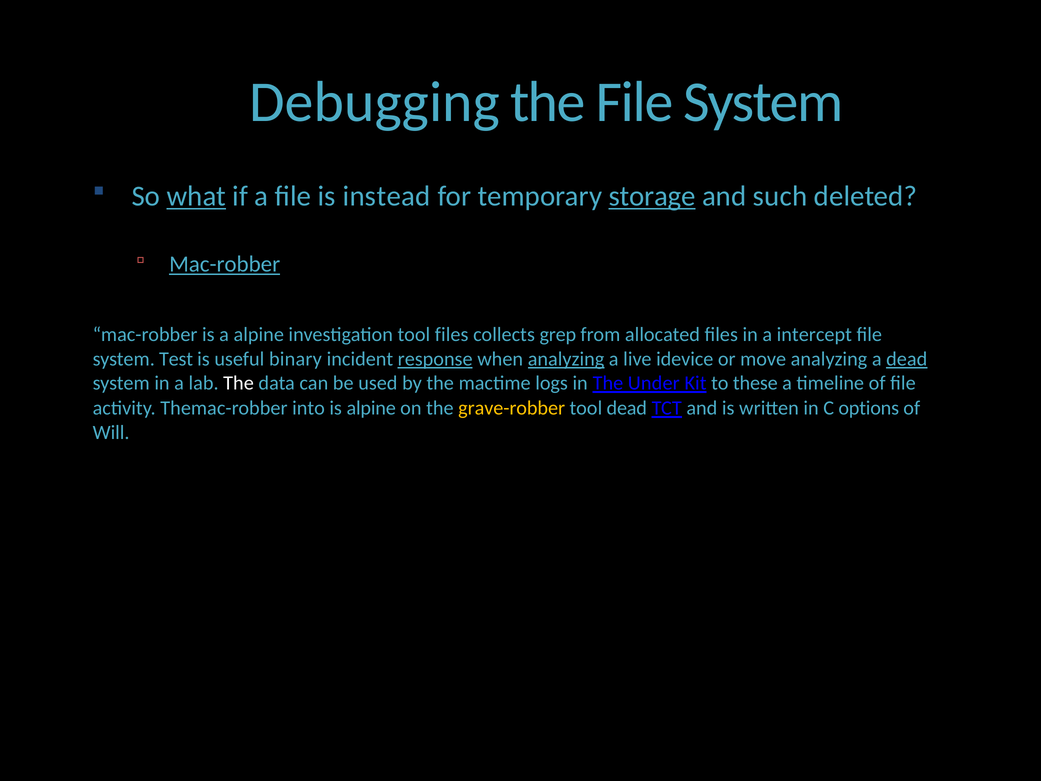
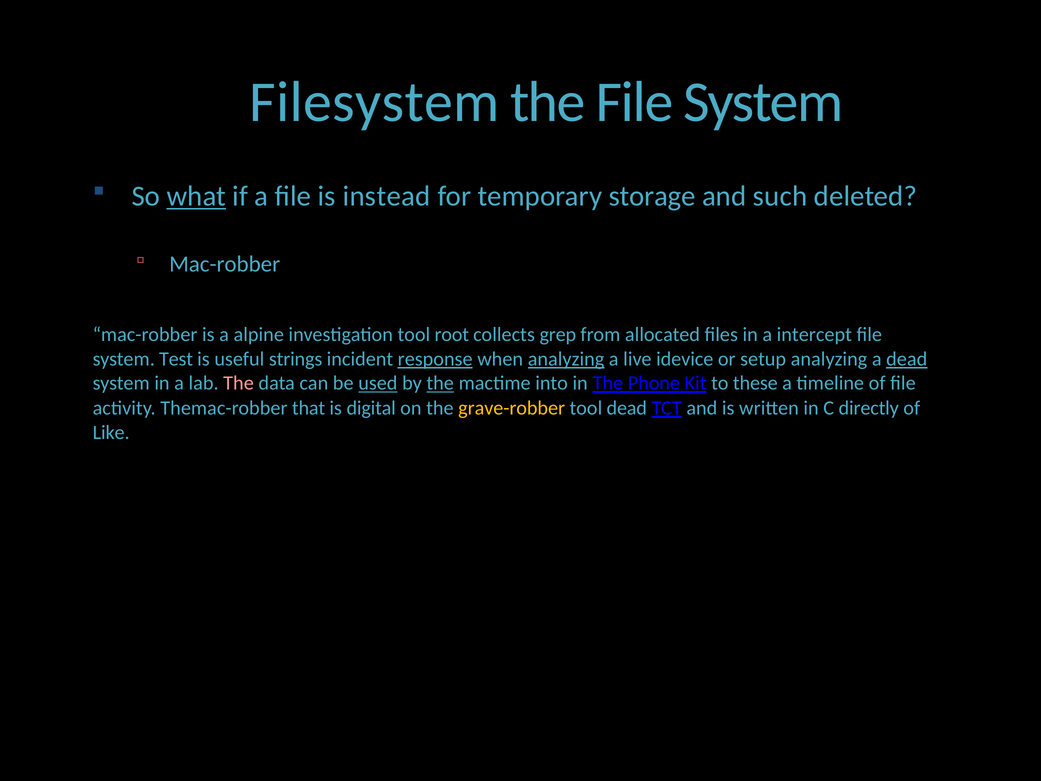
Debugging: Debugging -> Filesystem
storage underline: present -> none
Mac-robber at (225, 264) underline: present -> none
tool files: files -> root
binary: binary -> strings
move: move -> setup
The at (239, 383) colour: white -> pink
used underline: none -> present
the at (440, 383) underline: none -> present
logs: logs -> into
Under: Under -> Phone
into: into -> that
is alpine: alpine -> digital
options: options -> directly
Will: Will -> Like
